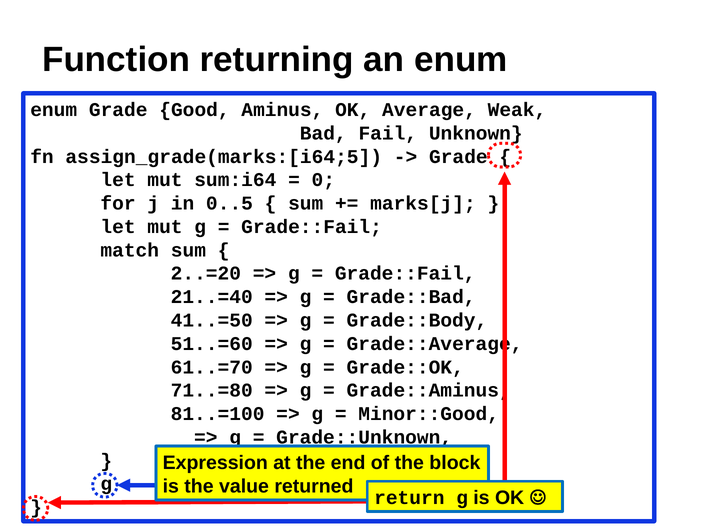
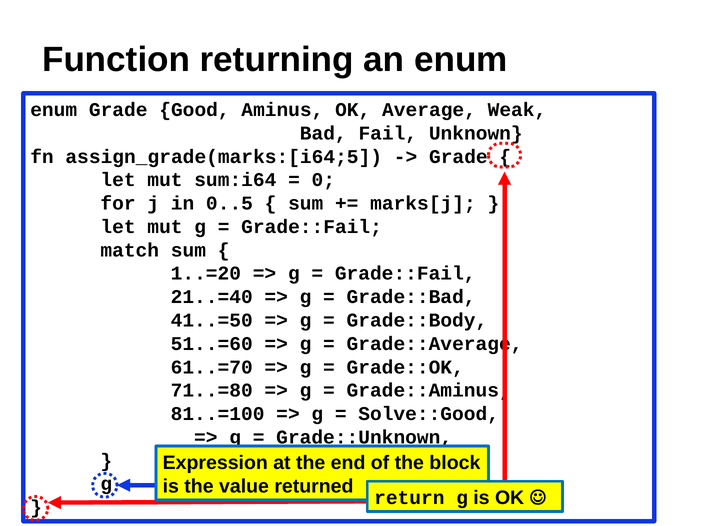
2..=20: 2..=20 -> 1..=20
Minor::Good: Minor::Good -> Solve::Good
